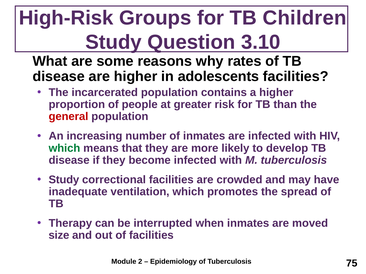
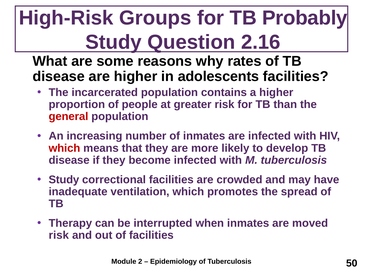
Children: Children -> Probably
3.10: 3.10 -> 2.16
which at (64, 148) colour: green -> red
size at (59, 236): size -> risk
75: 75 -> 50
